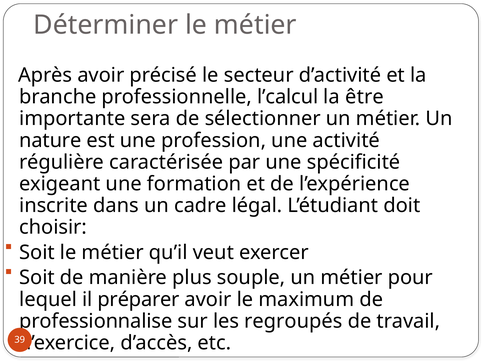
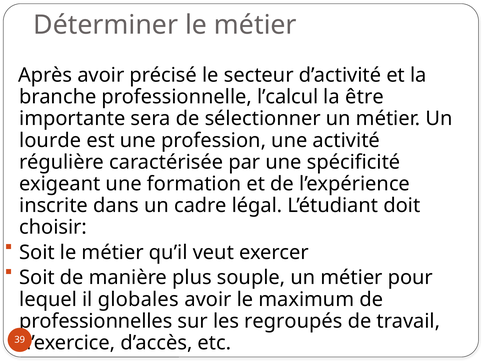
nature: nature -> lourde
préparer: préparer -> globales
professionnalise: professionnalise -> professionnelles
